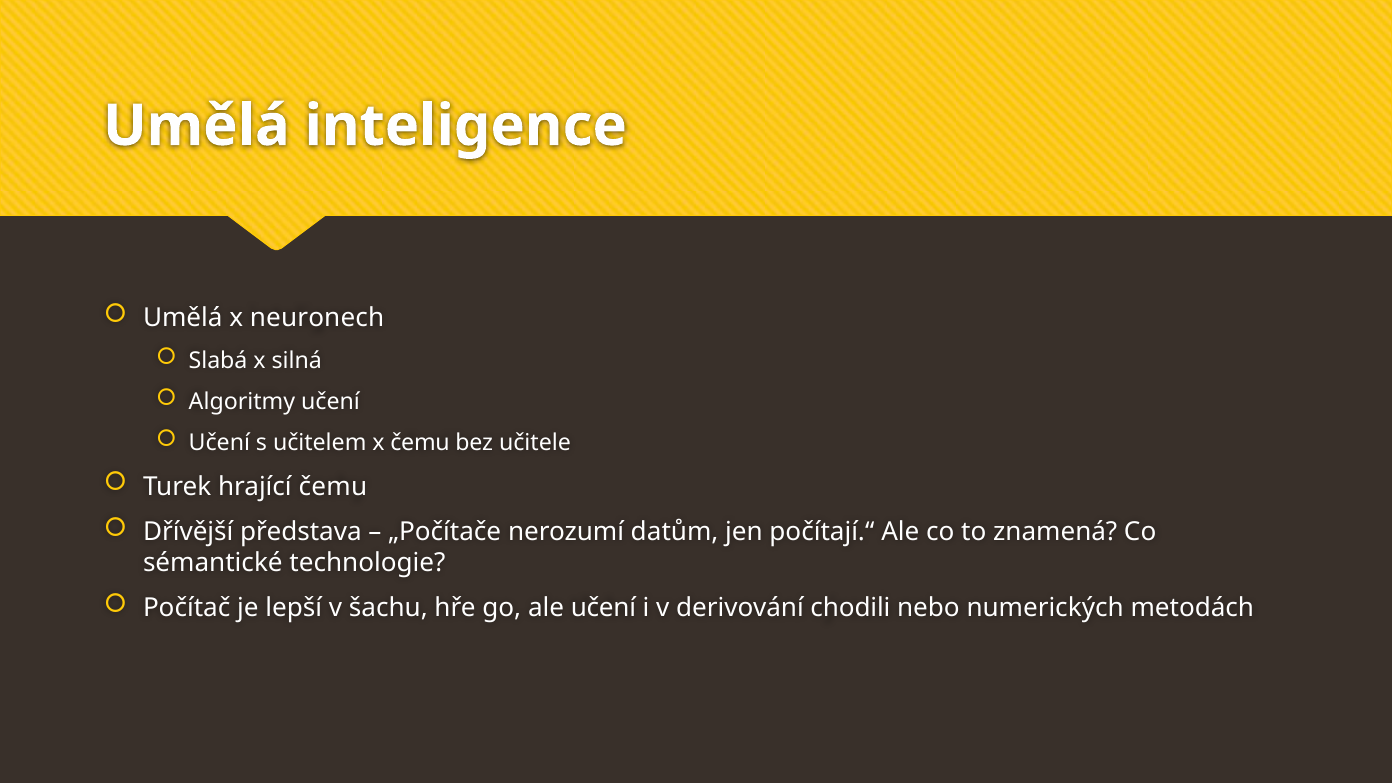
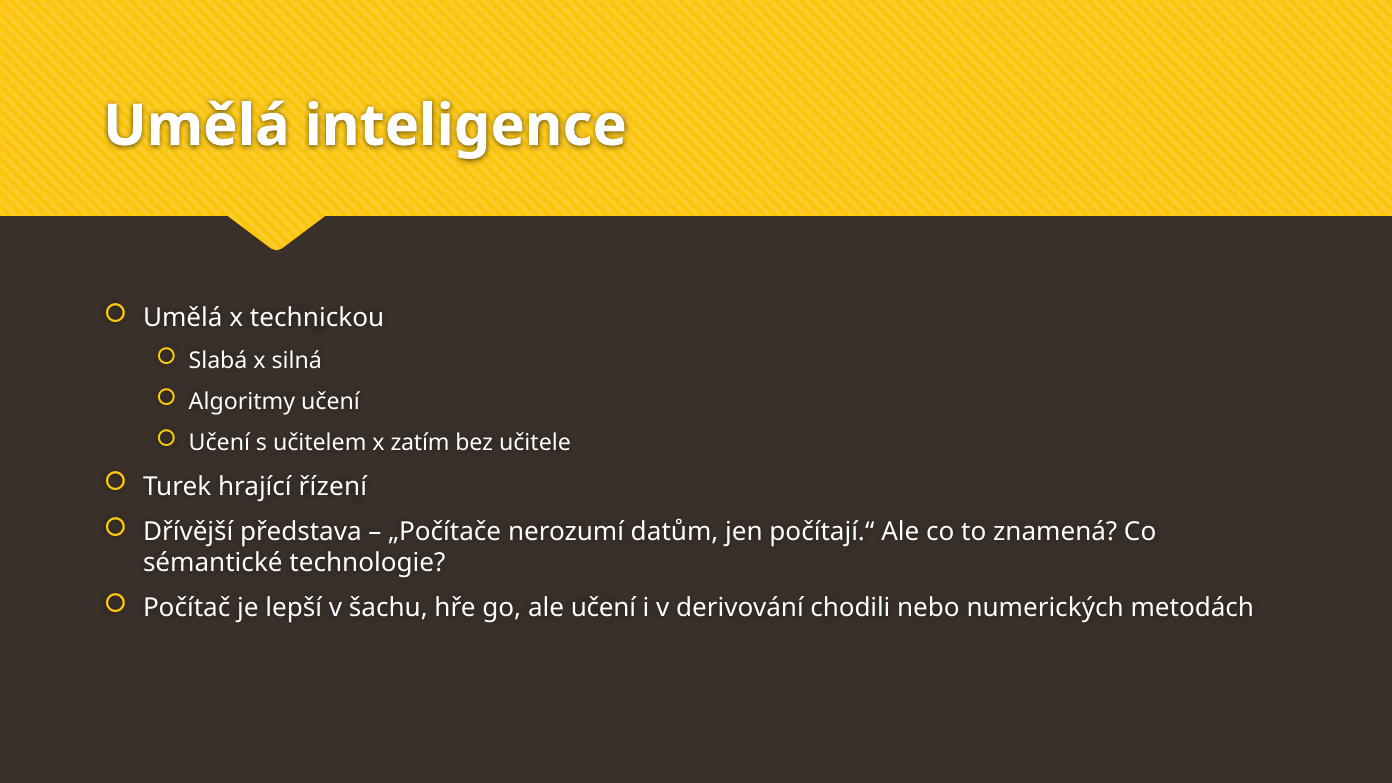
neuronech: neuronech -> technickou
x čemu: čemu -> zatím
hrající čemu: čemu -> řízení
